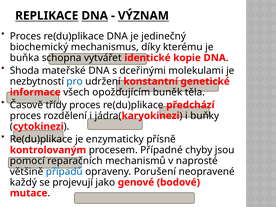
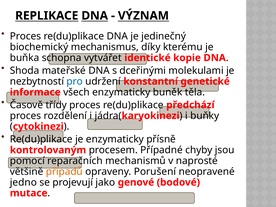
všech opožďujícím: opožďujícím -> enzymaticky
případů colour: blue -> orange
každý: každý -> jedno
